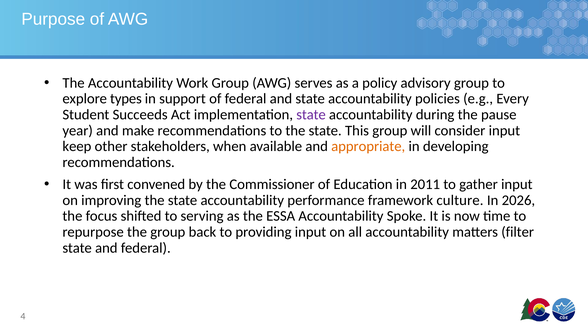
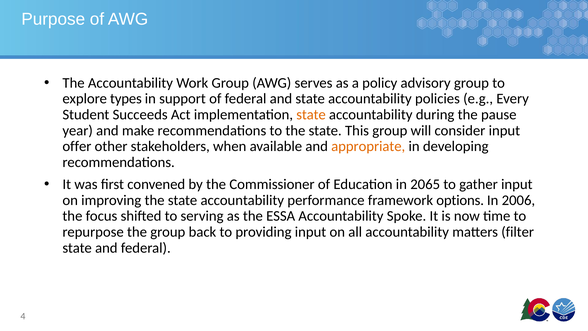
state at (311, 115) colour: purple -> orange
keep: keep -> offer
2011: 2011 -> 2065
culture: culture -> options
2026: 2026 -> 2006
